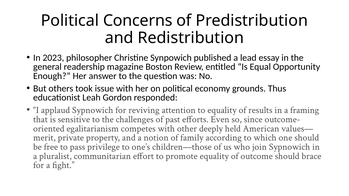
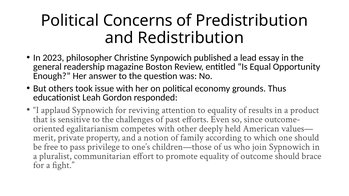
framing: framing -> product
